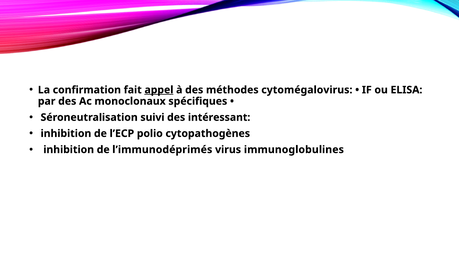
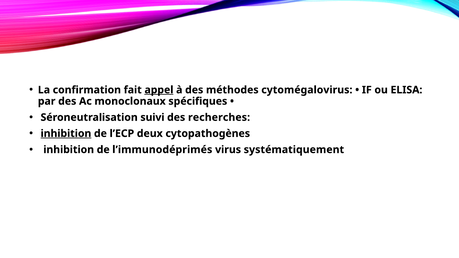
intéressant: intéressant -> recherches
inhibition at (66, 134) underline: none -> present
polio: polio -> deux
immunoglobulines: immunoglobulines -> systématiquement
